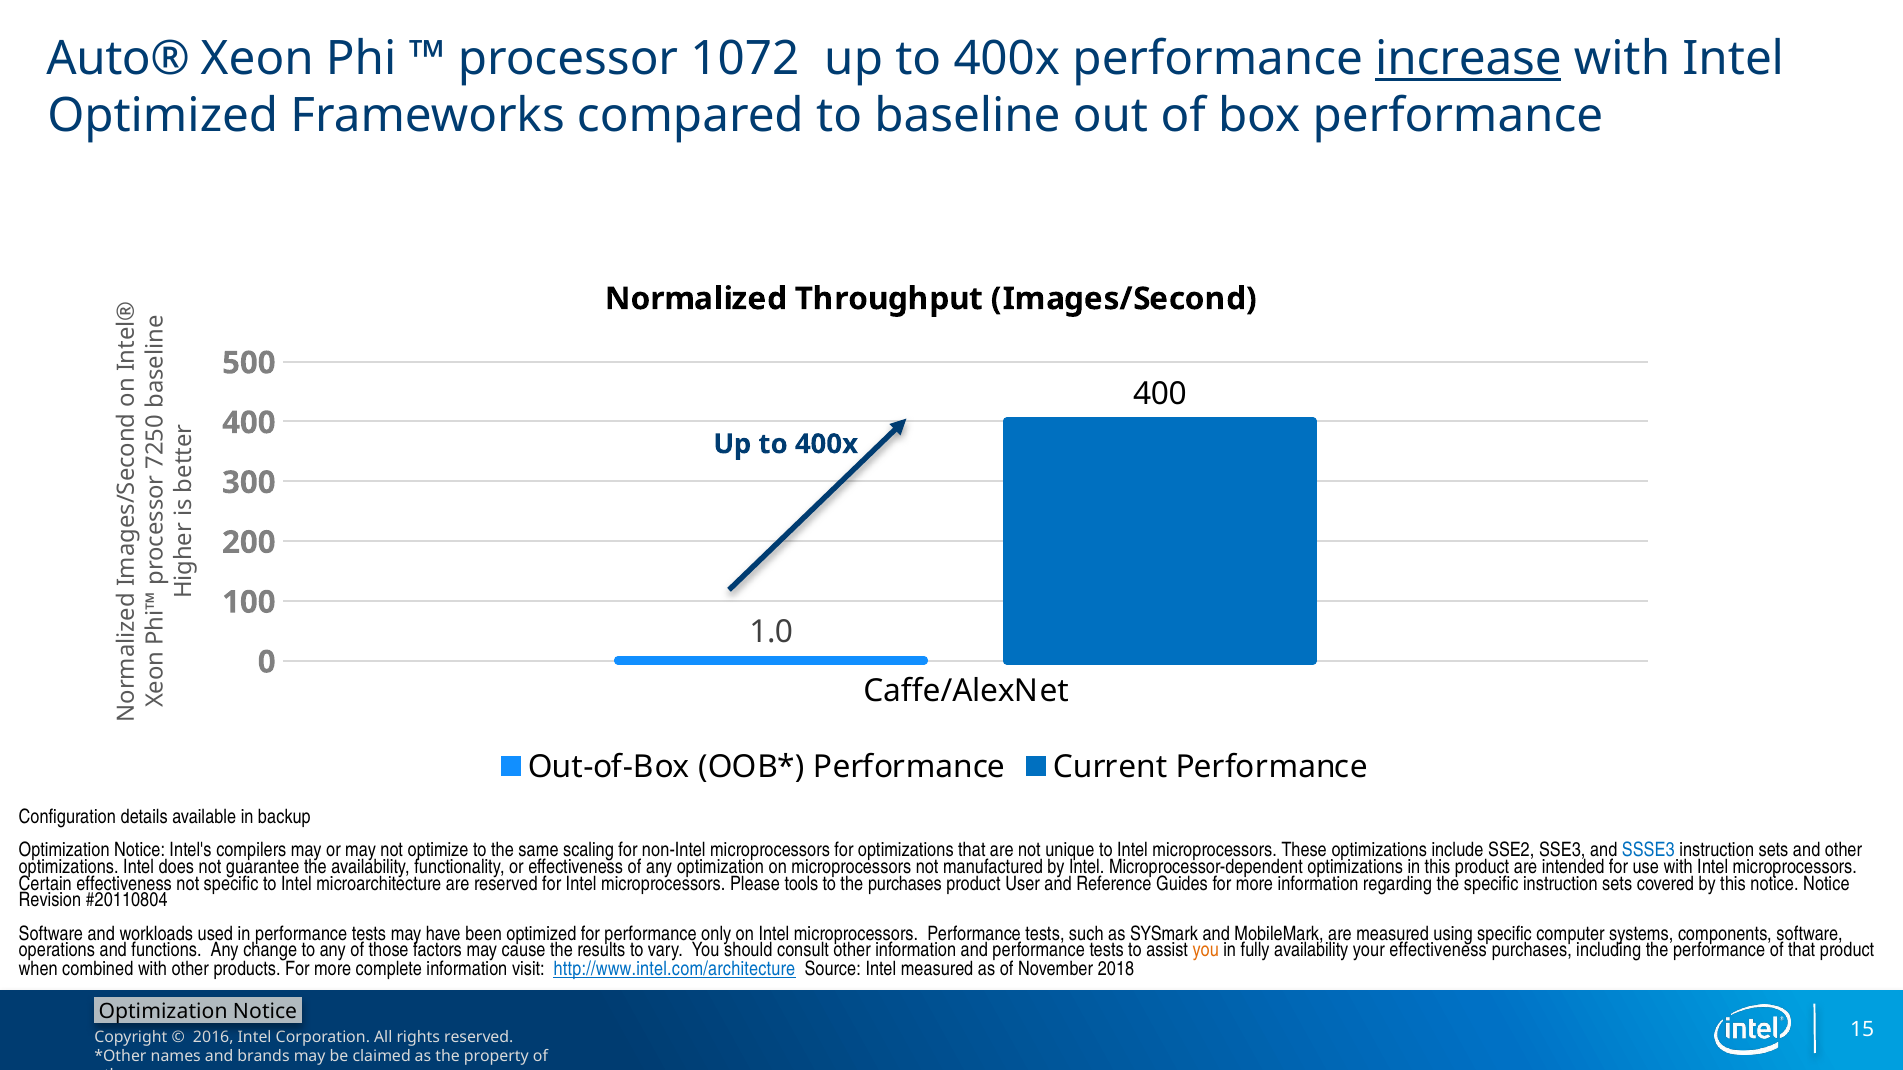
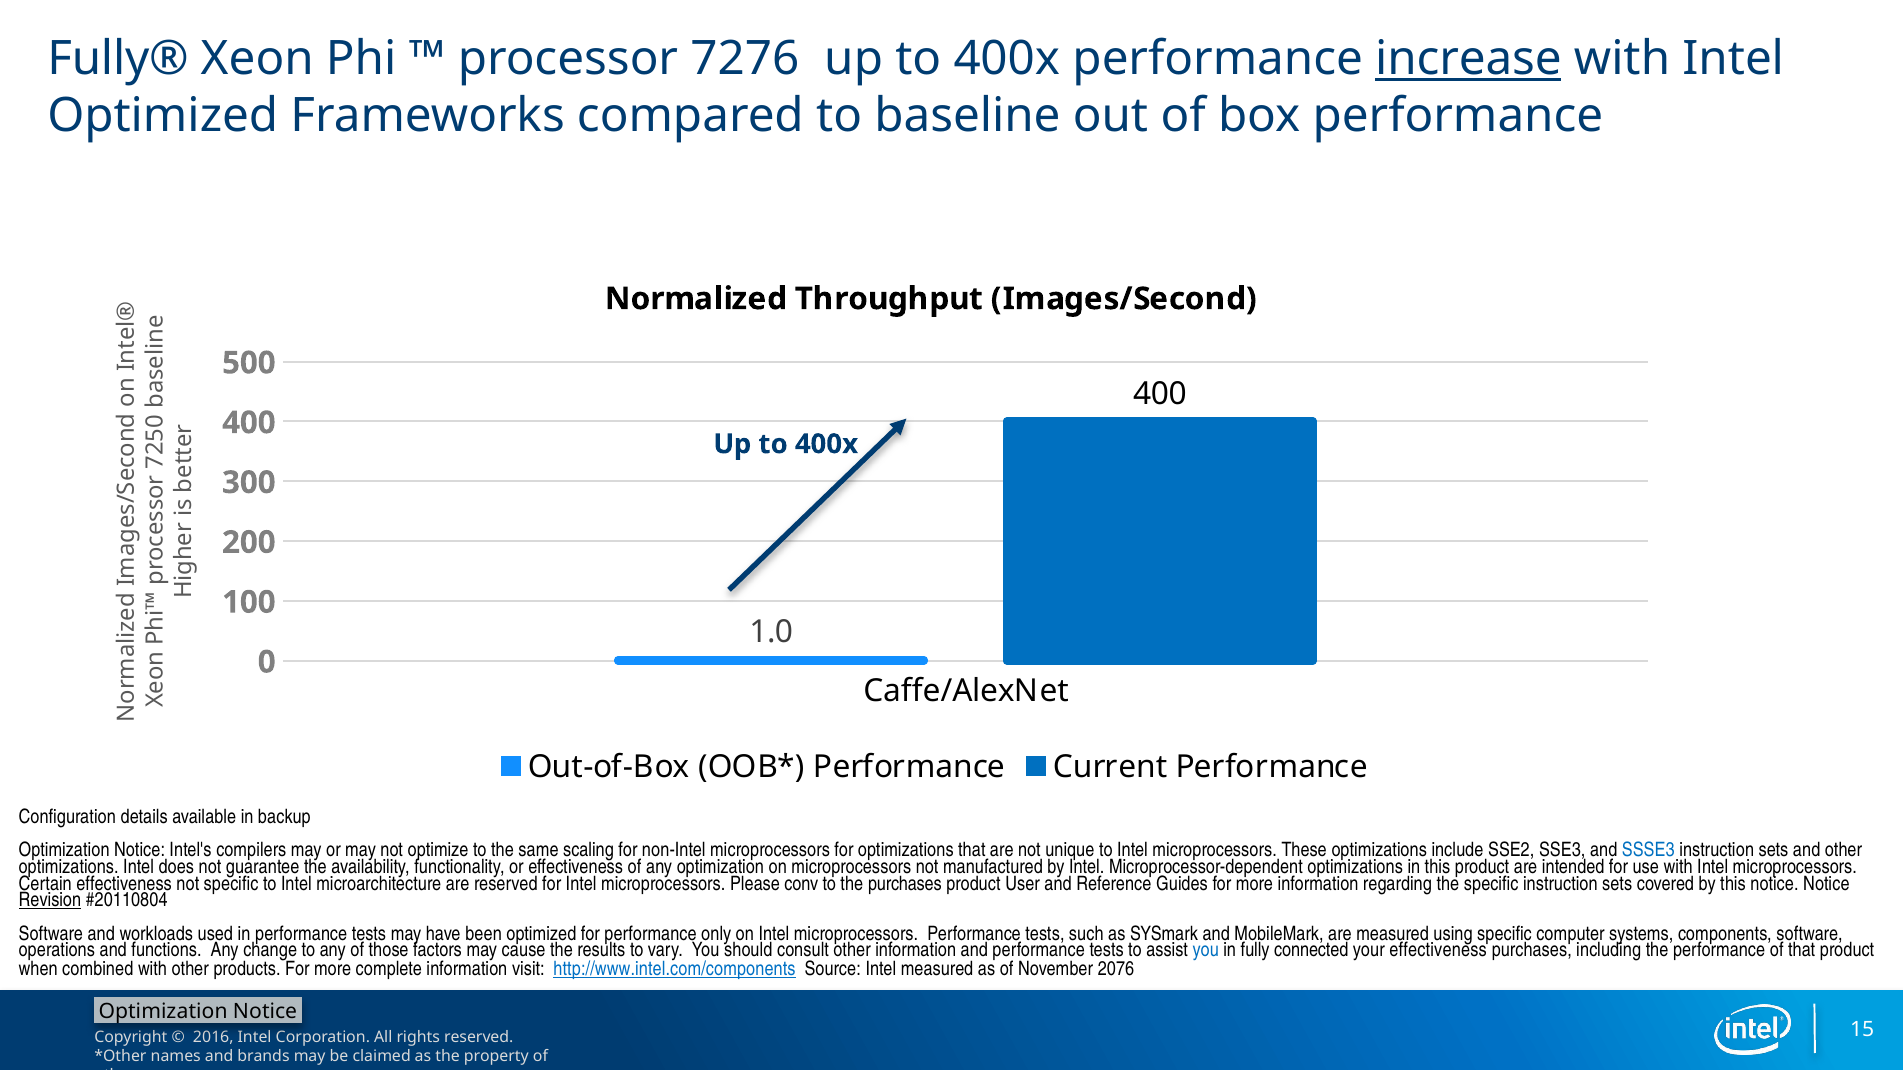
Auto®: Auto® -> Fully®
1072: 1072 -> 7276
tools: tools -> conv
Revision underline: none -> present
you at (1206, 951) colour: orange -> blue
fully availability: availability -> connected
http://www.intel.com/architecture: http://www.intel.com/architecture -> http://www.intel.com/components
2018: 2018 -> 2076
